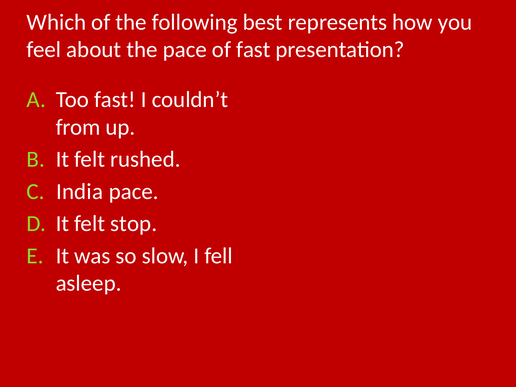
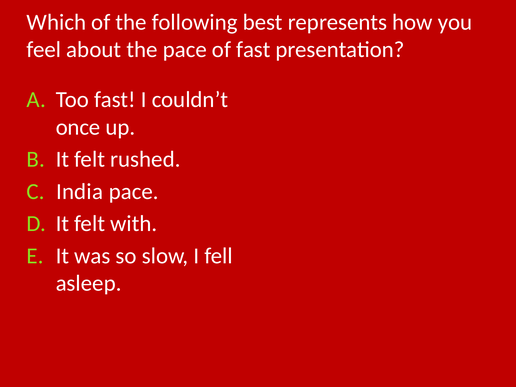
from: from -> once
stop: stop -> with
